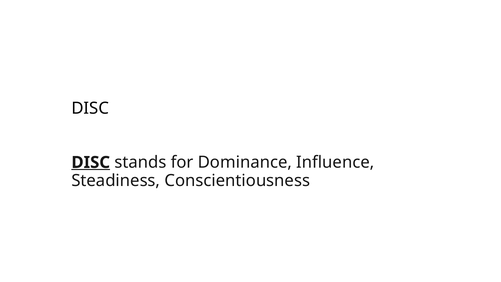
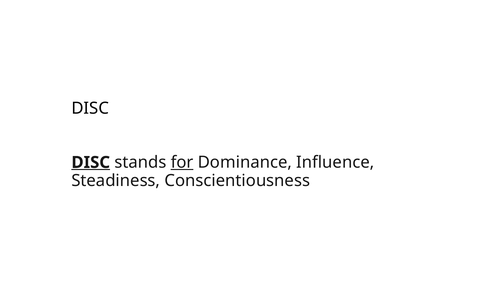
for underline: none -> present
